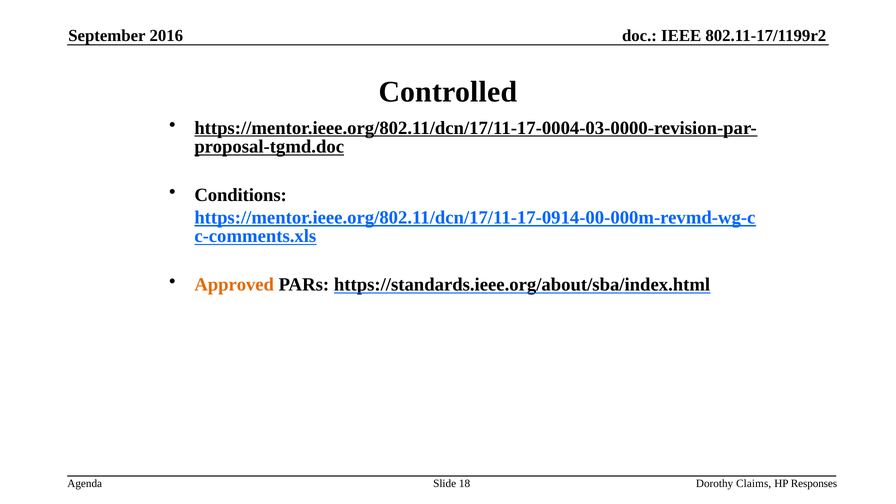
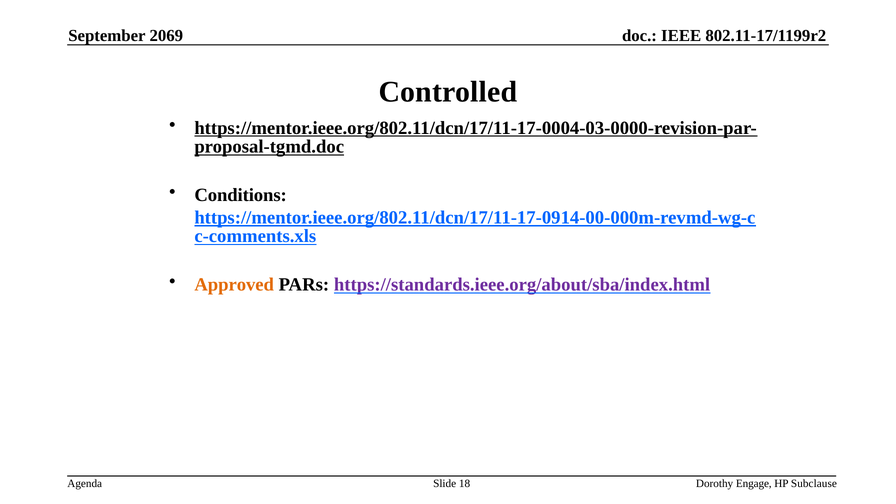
2016: 2016 -> 2069
https://standards.ieee.org/about/sba/index.html colour: black -> purple
Claims: Claims -> Engage
Responses: Responses -> Subclause
